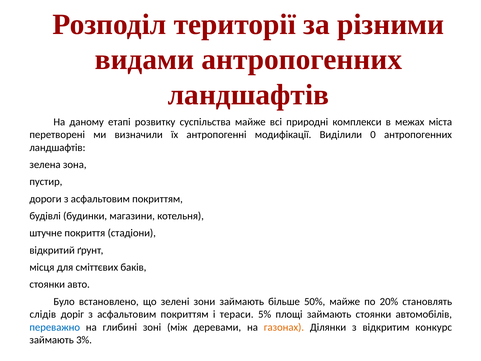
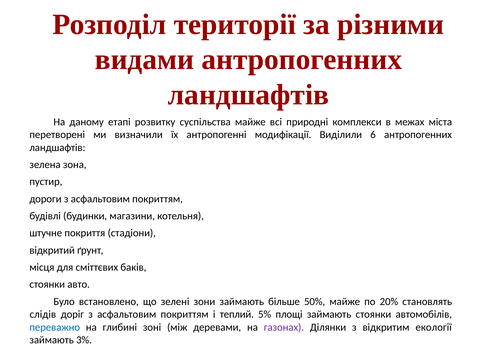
0: 0 -> 6
тераси: тераси -> теплий
газонах colour: orange -> purple
конкурс: конкурс -> екології
